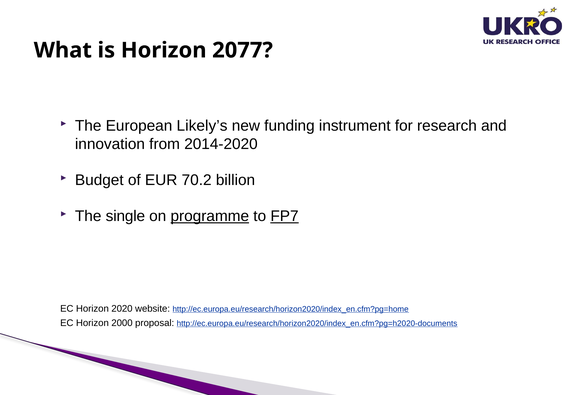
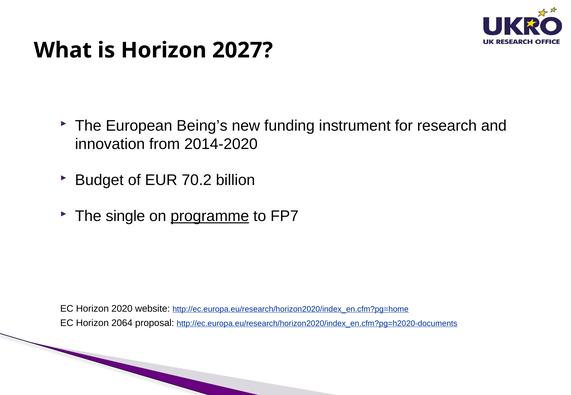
2077: 2077 -> 2027
Likely’s: Likely’s -> Being’s
FP7 underline: present -> none
2000: 2000 -> 2064
